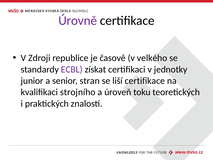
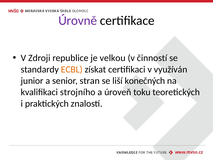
časově: časově -> velkou
velkého: velkého -> činností
ECBL colour: purple -> orange
jednotky: jednotky -> využíván
liší certifikace: certifikace -> konečných
